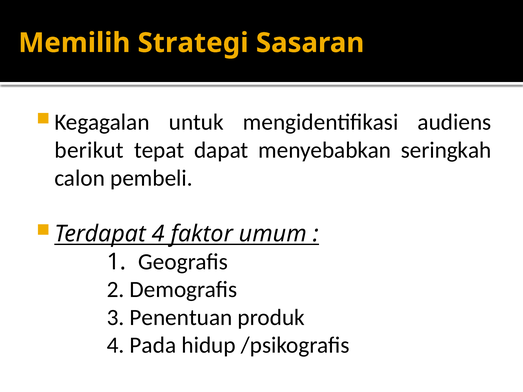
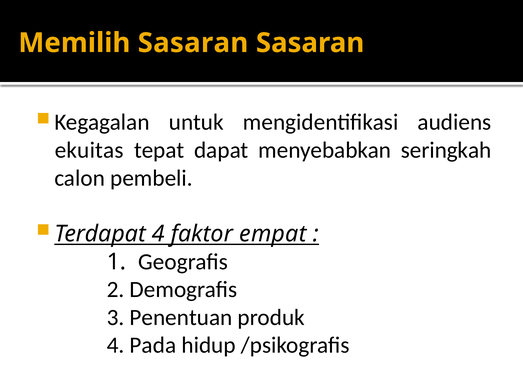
Memilih Strategi: Strategi -> Sasaran
berikut: berikut -> ekuitas
umum: umum -> empat
